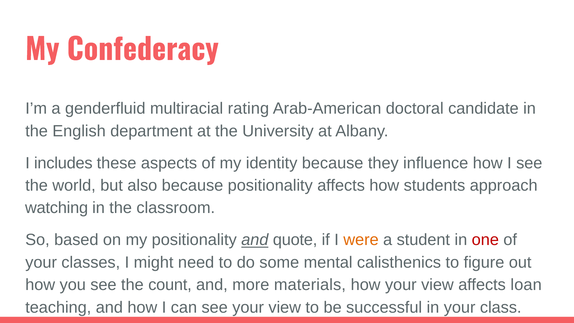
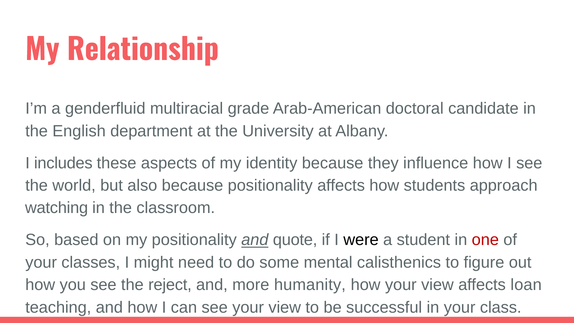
Confederacy: Confederacy -> Relationship
rating: rating -> grade
were colour: orange -> black
count: count -> reject
materials: materials -> humanity
